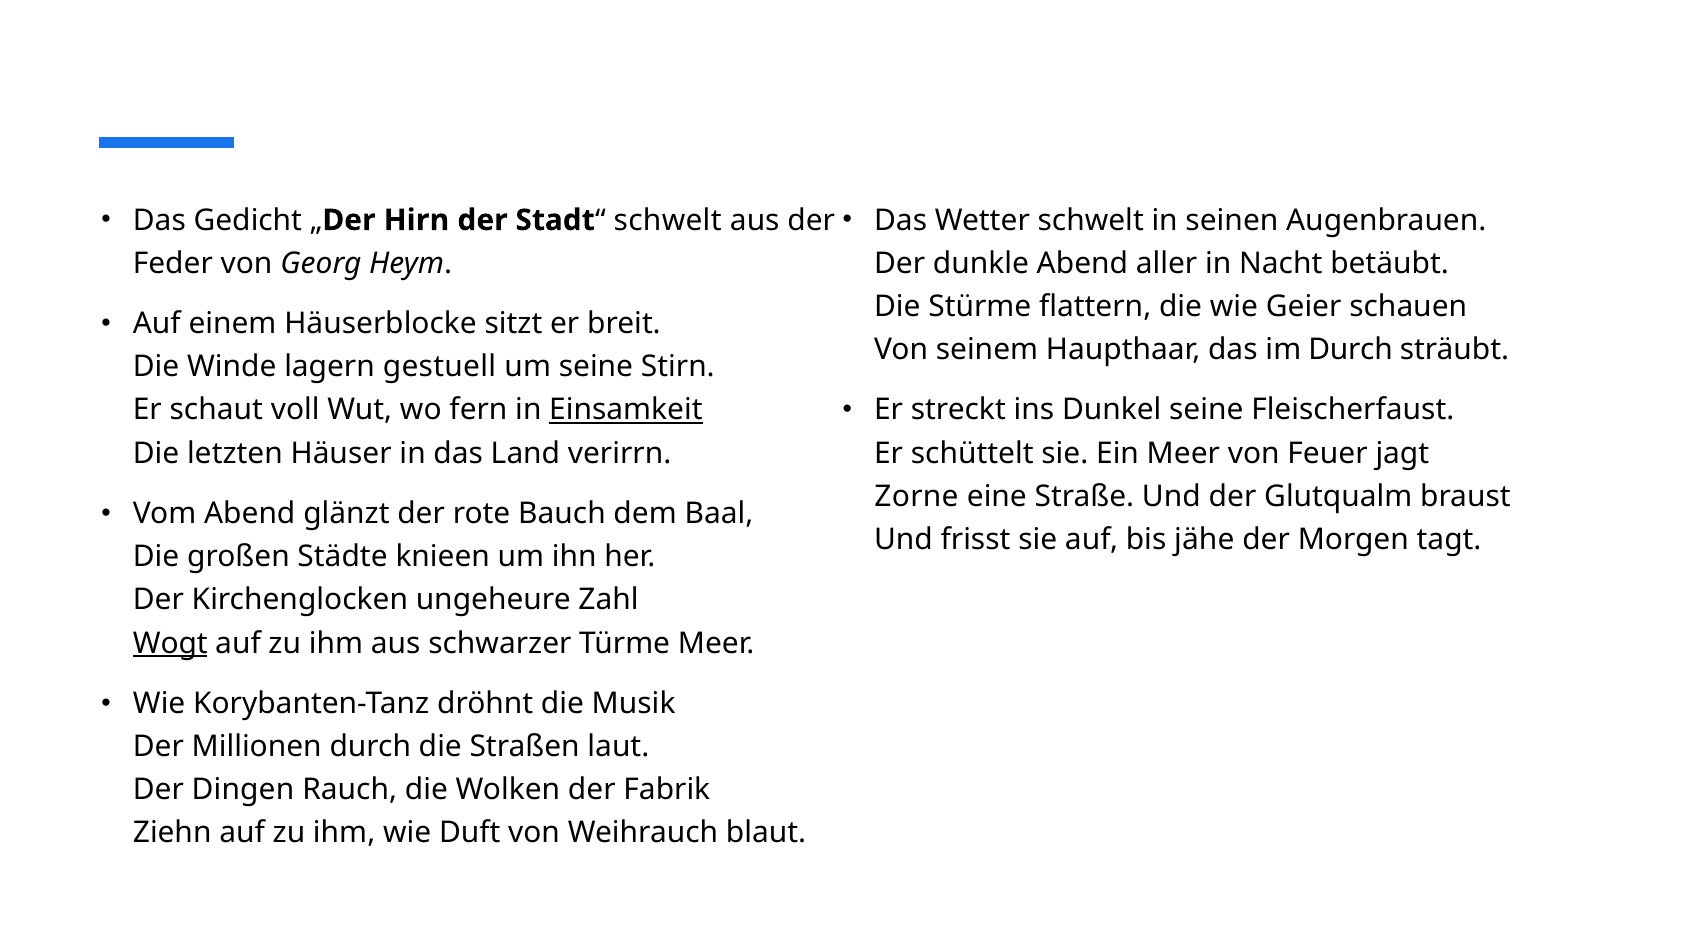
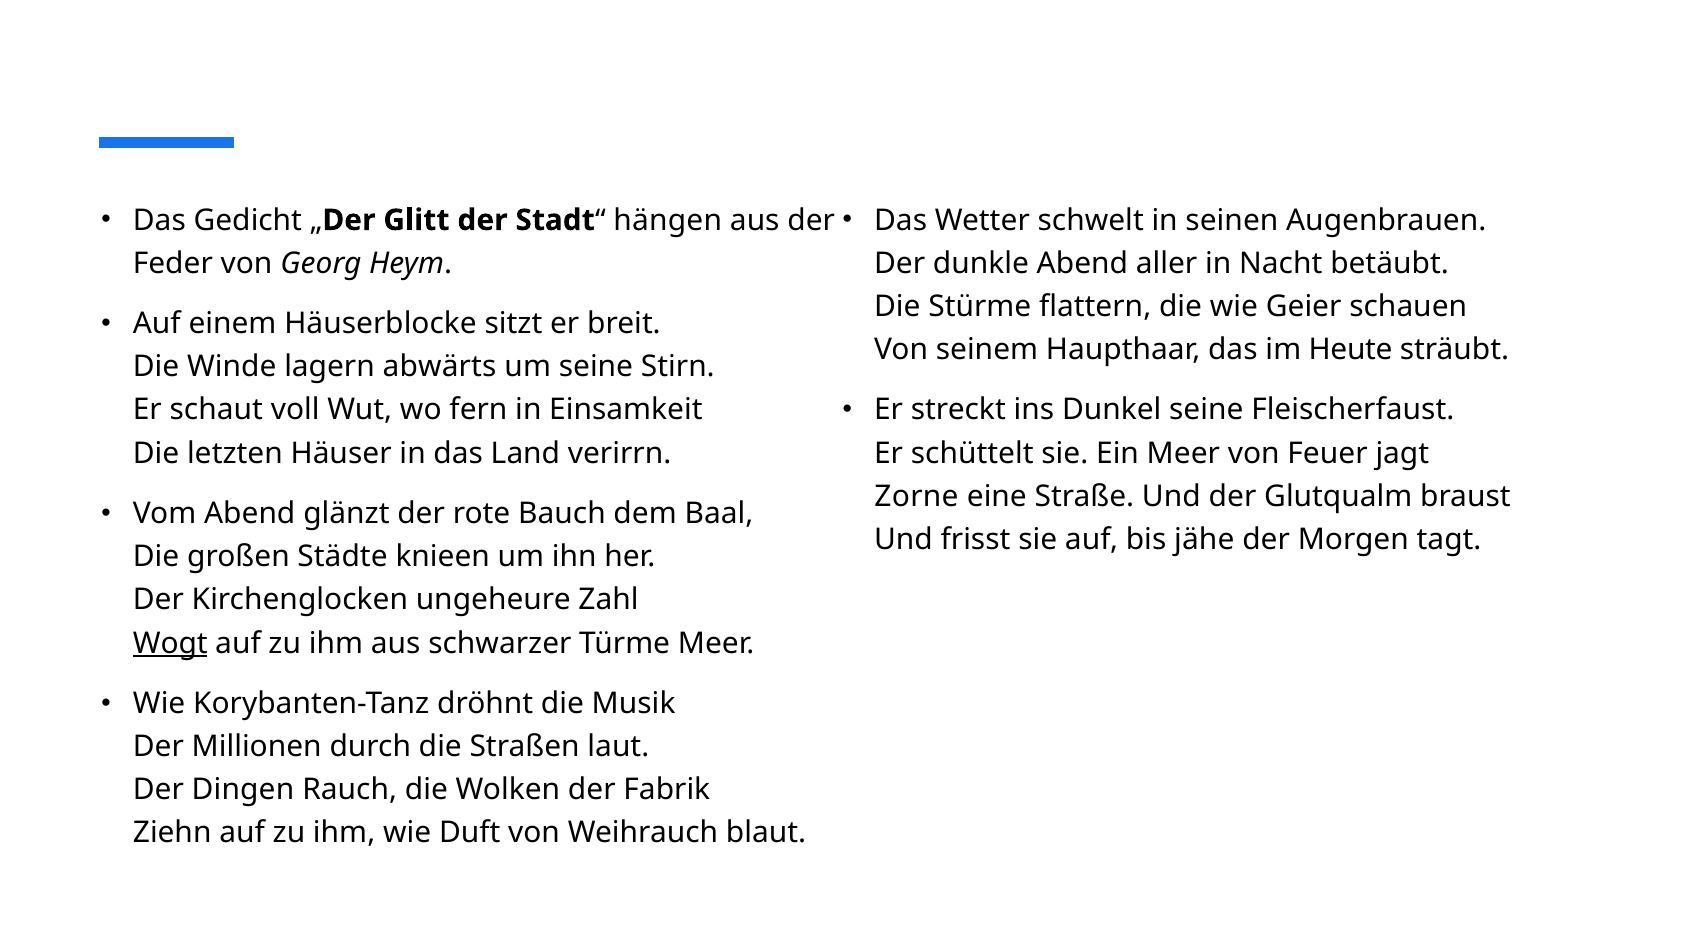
Hirn: Hirn -> Glitt
Stadt“ schwelt: schwelt -> hängen
im Durch: Durch -> Heute
gestuell: gestuell -> abwärts
Einsamkeit underline: present -> none
